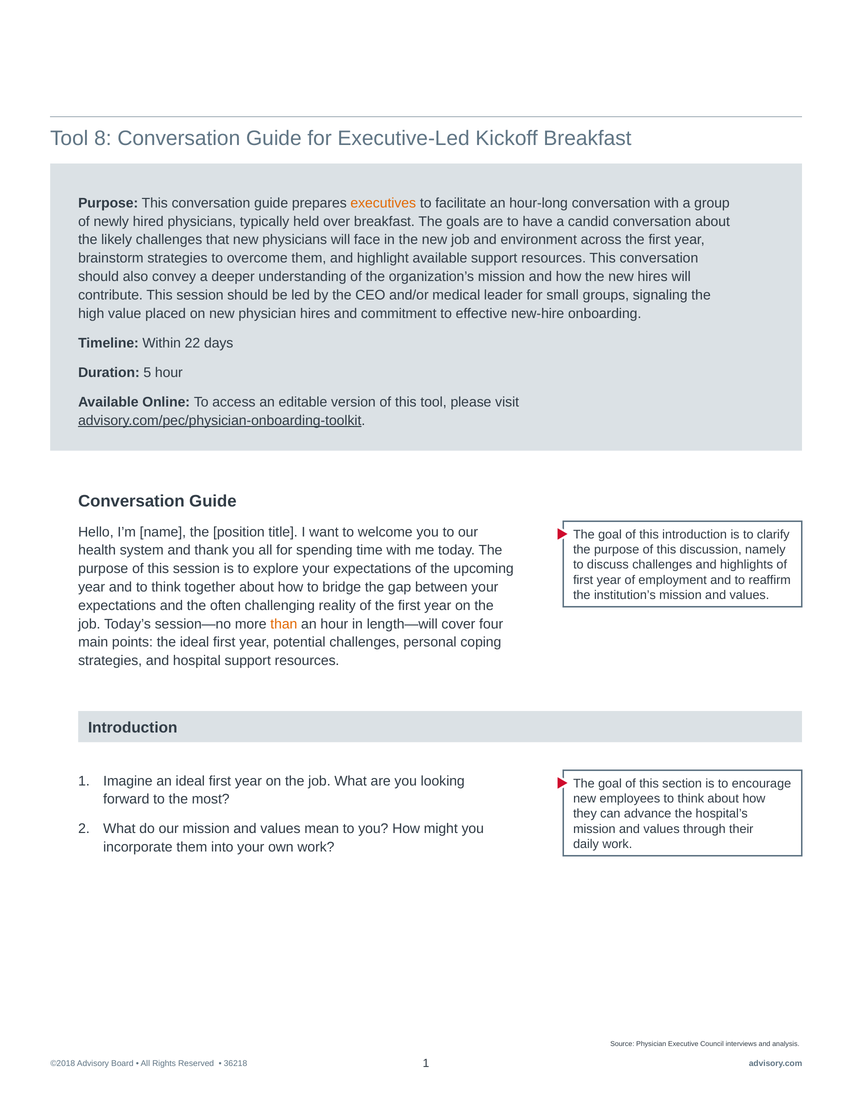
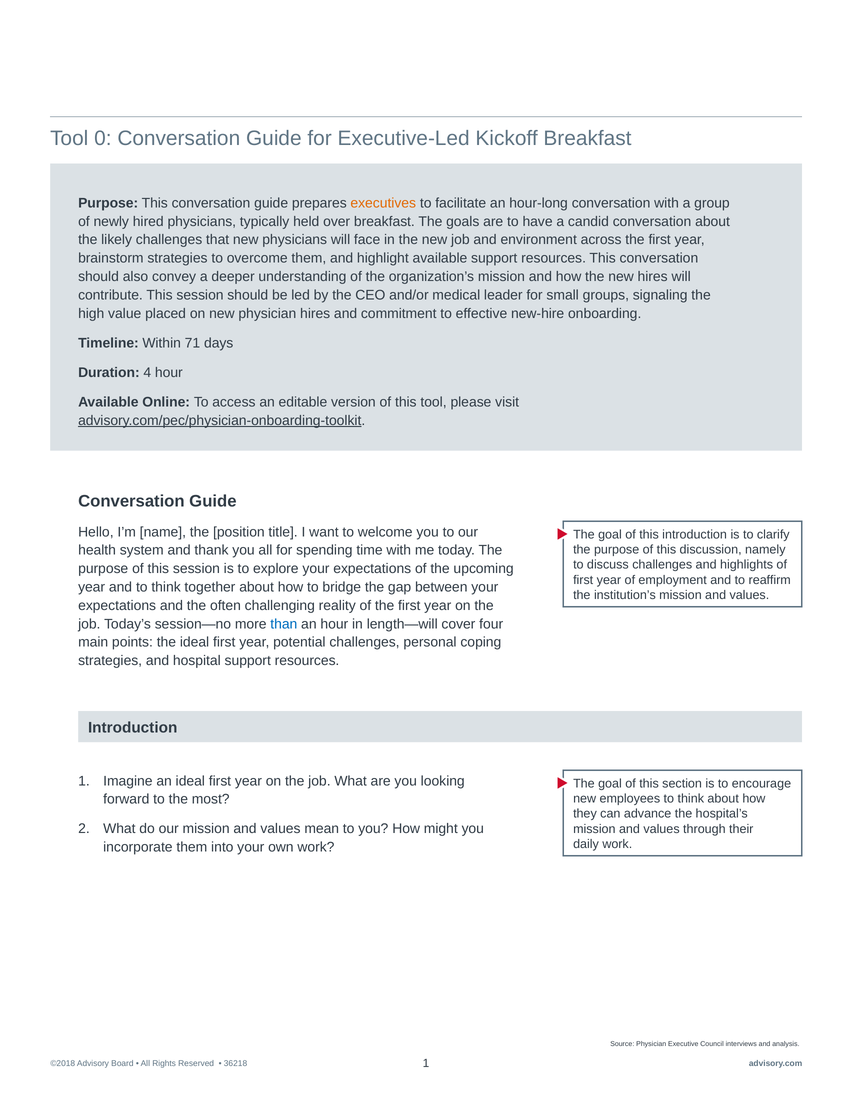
8: 8 -> 0
22: 22 -> 71
5: 5 -> 4
than colour: orange -> blue
